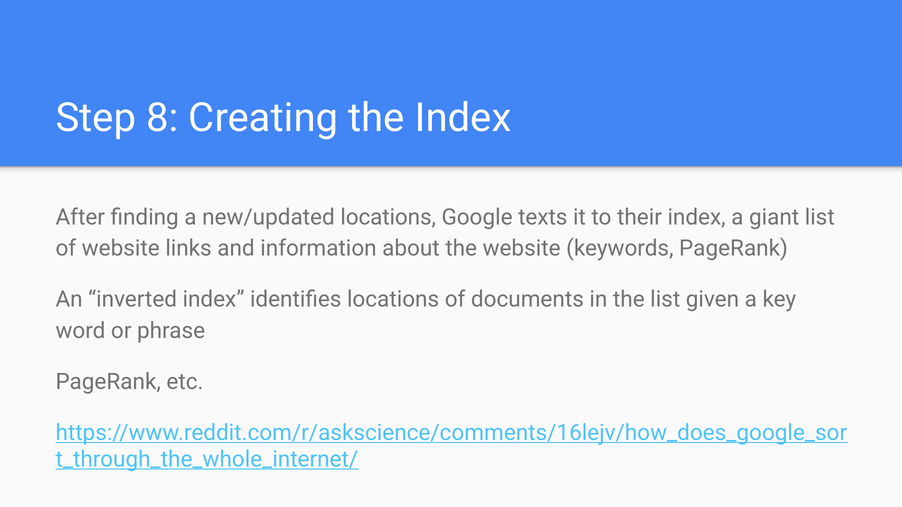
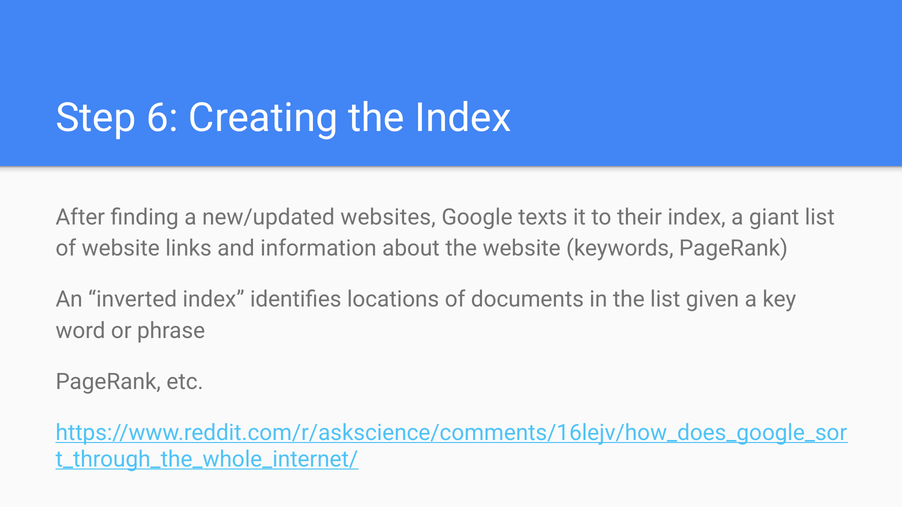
8: 8 -> 6
new/updated locations: locations -> websites
